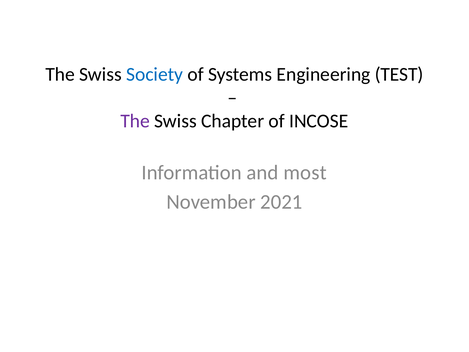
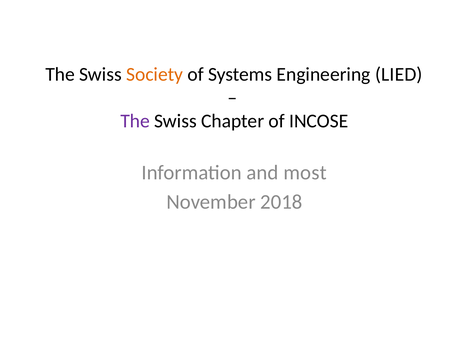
Society colour: blue -> orange
TEST: TEST -> LIED
2021: 2021 -> 2018
